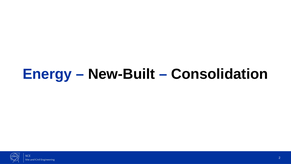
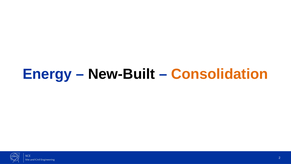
Consolidation colour: black -> orange
